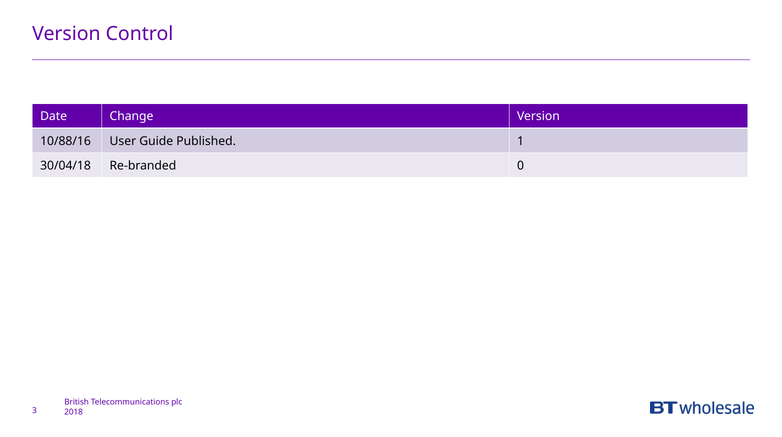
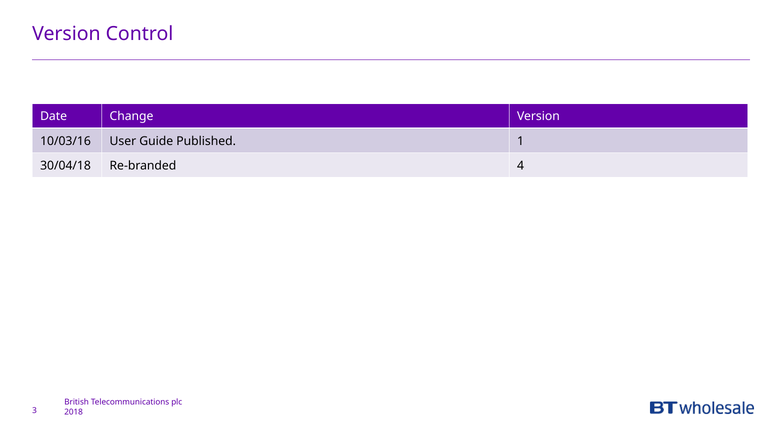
10/88/16: 10/88/16 -> 10/03/16
0: 0 -> 4
